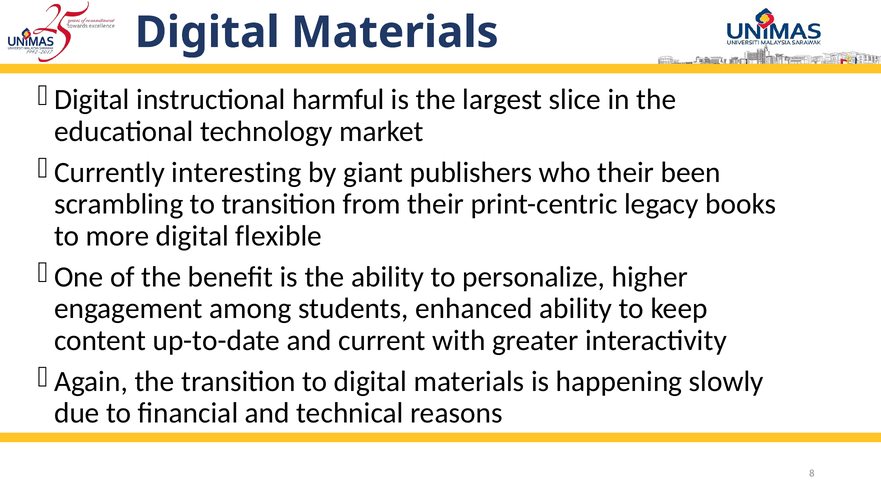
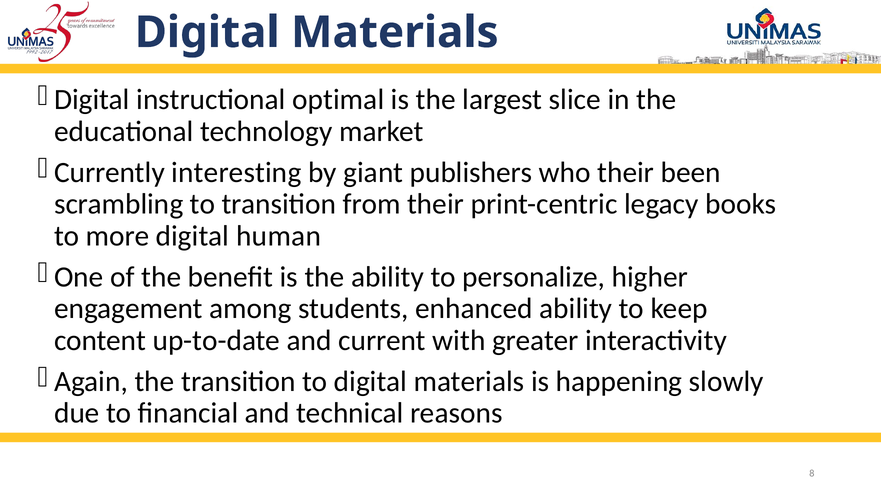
harmful: harmful -> optimal
flexible: flexible -> human
